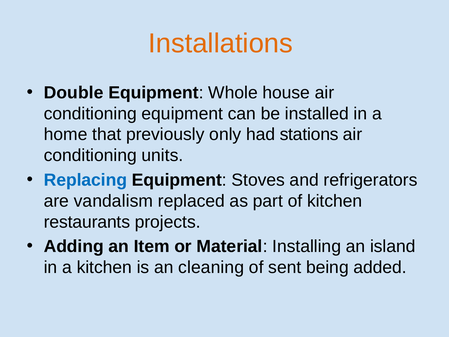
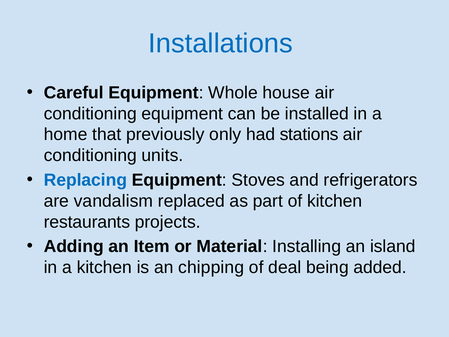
Installations colour: orange -> blue
Double: Double -> Careful
cleaning: cleaning -> chipping
sent: sent -> deal
